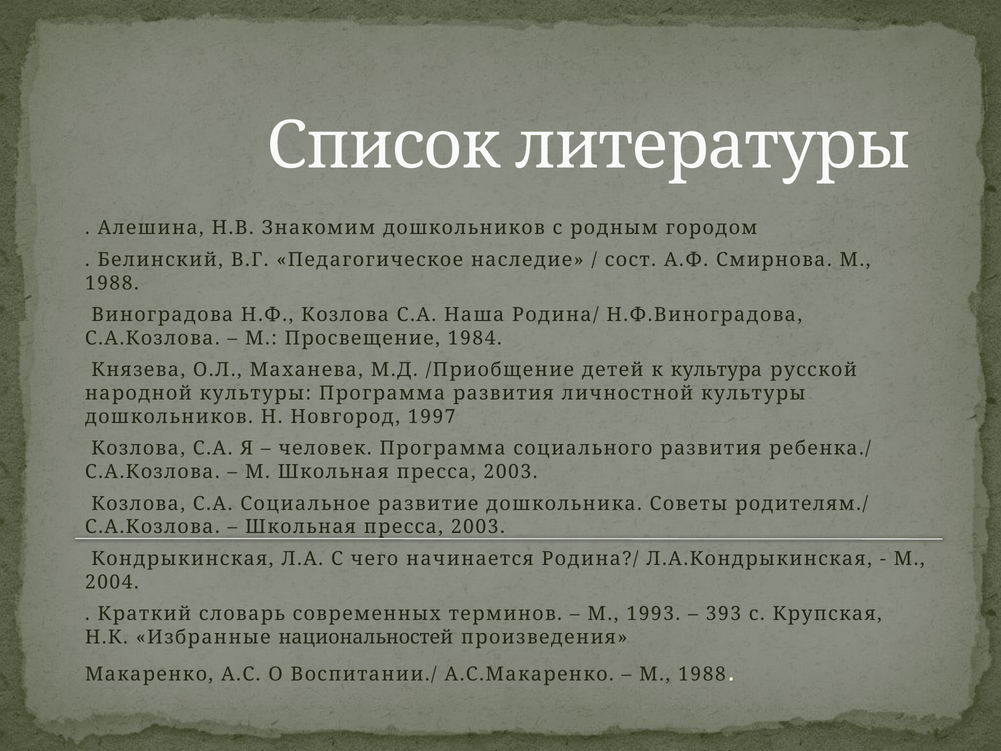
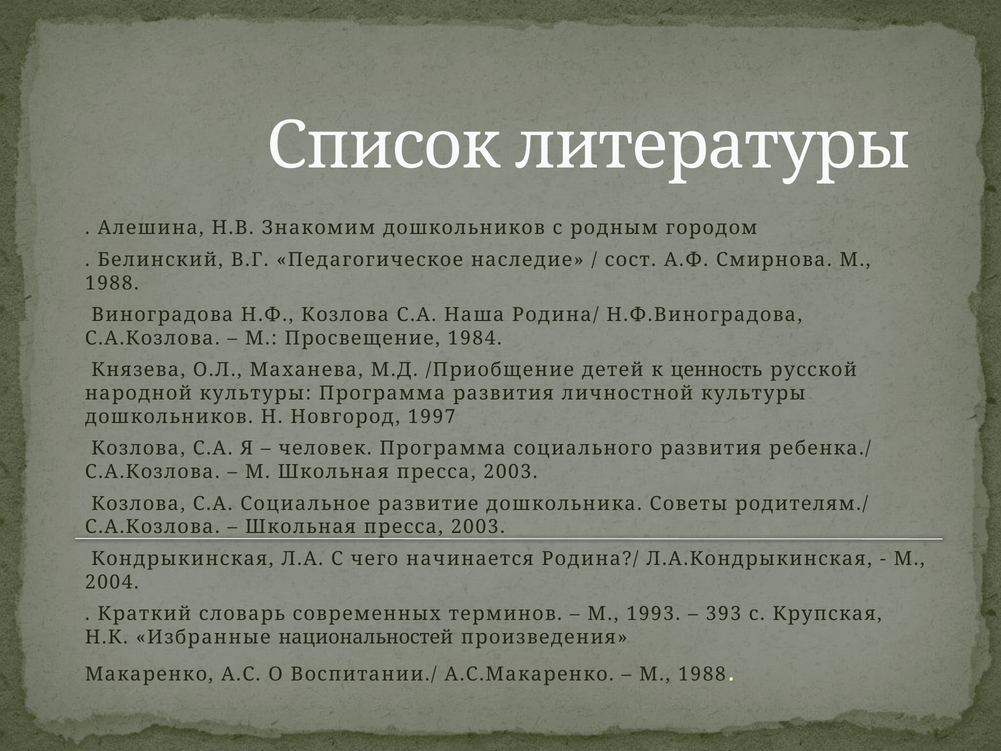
культура: культура -> ценность
